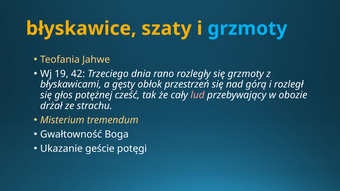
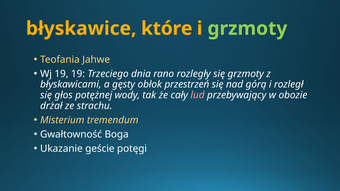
szaty: szaty -> które
grzmoty at (247, 29) colour: light blue -> light green
19 42: 42 -> 19
cześć: cześć -> wody
